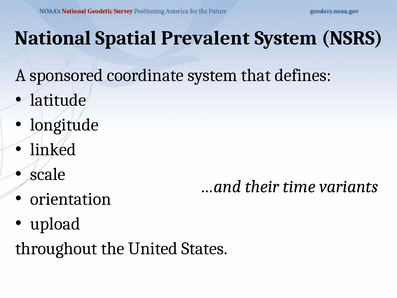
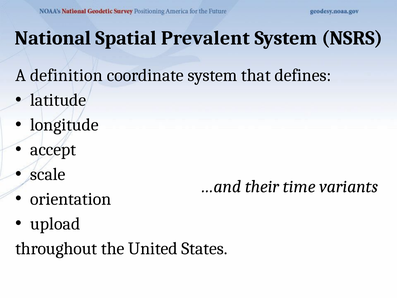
sponsored: sponsored -> definition
linked: linked -> accept
